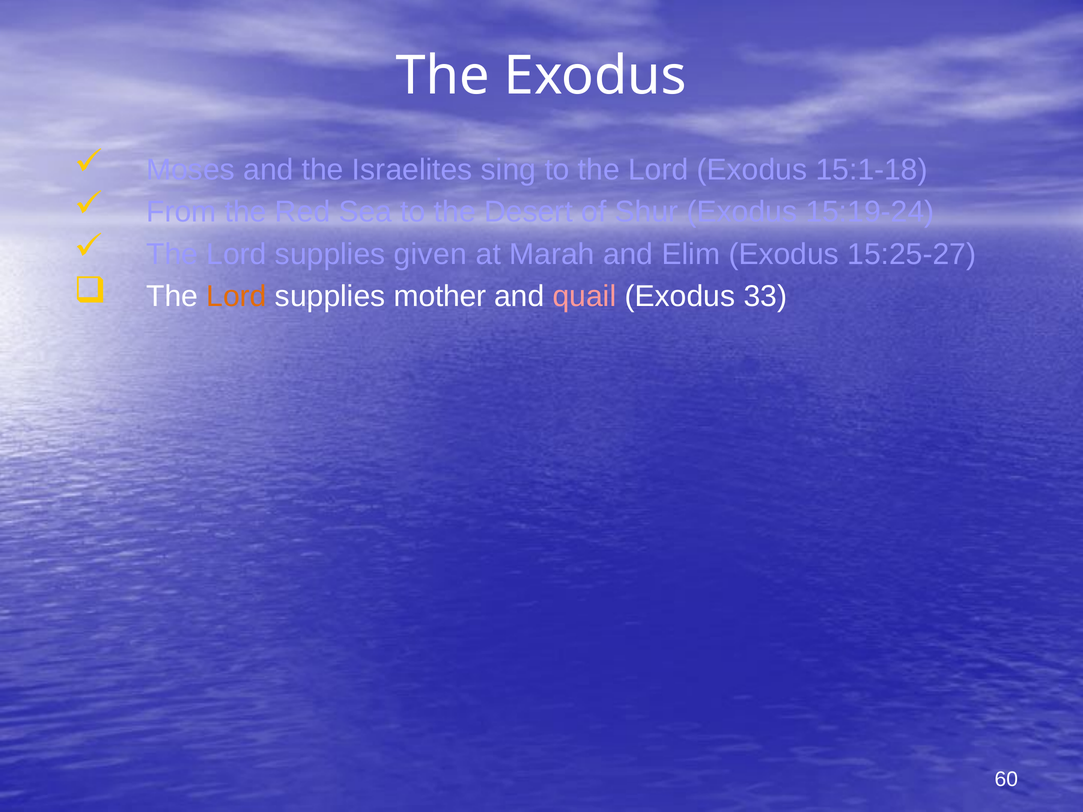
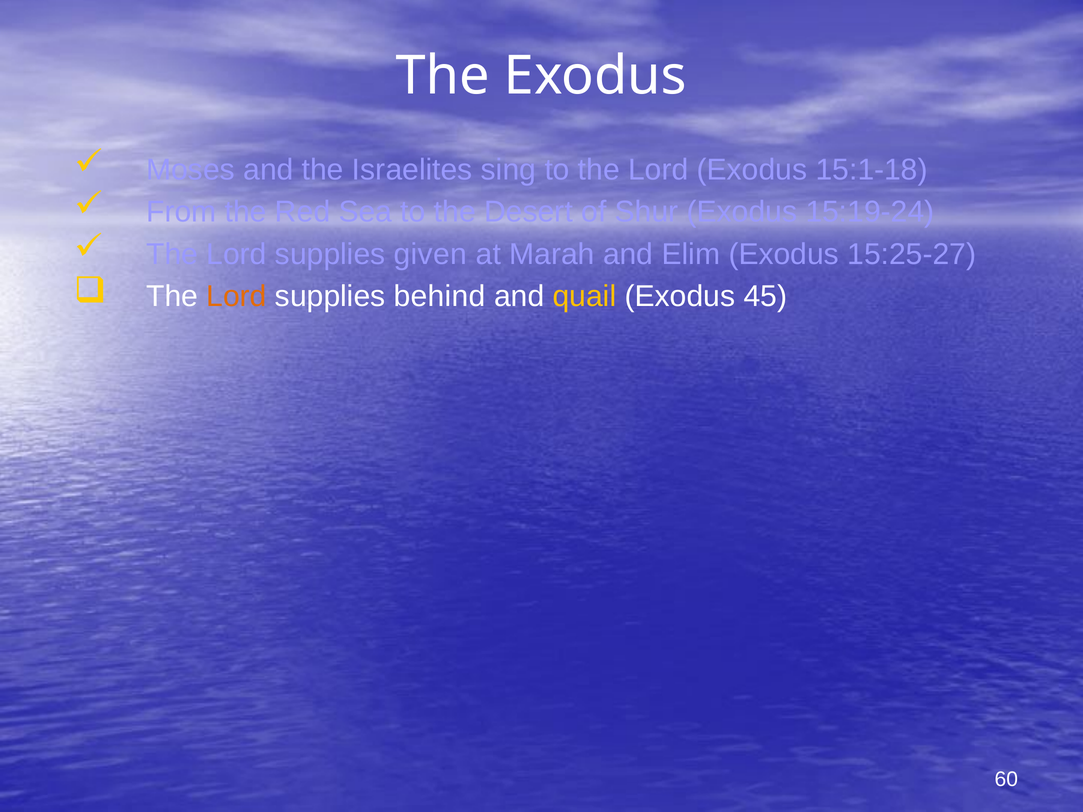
mother: mother -> behind
quail colour: pink -> yellow
33: 33 -> 45
